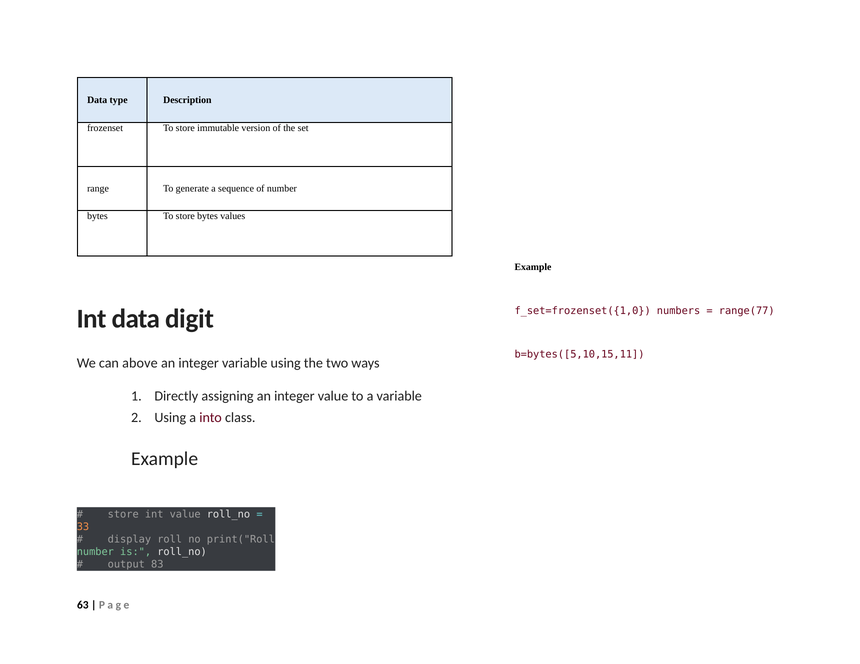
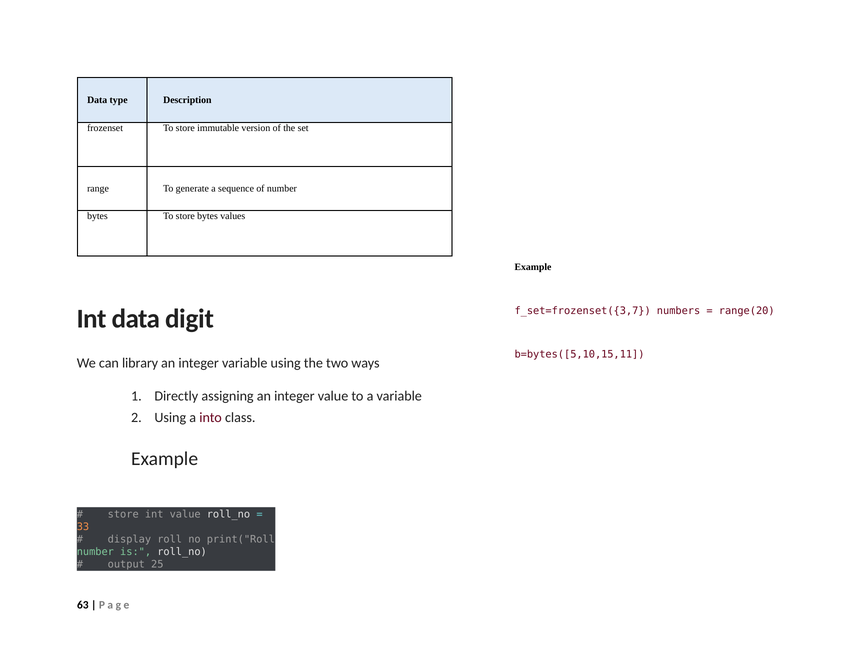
f_set=frozenset({1,0: f_set=frozenset({1,0 -> f_set=frozenset({3,7
range(77: range(77 -> range(20
above: above -> library
83: 83 -> 25
